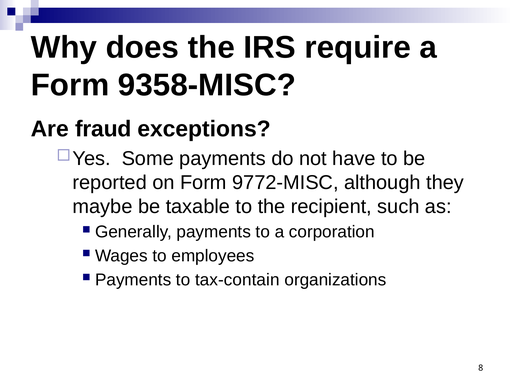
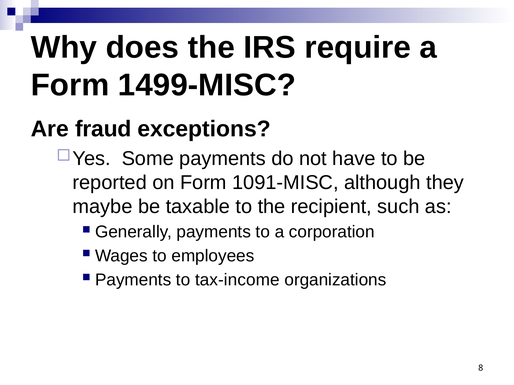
9358-MISC: 9358-MISC -> 1499-MISC
9772-MISC: 9772-MISC -> 1091-MISC
tax-contain: tax-contain -> tax-income
